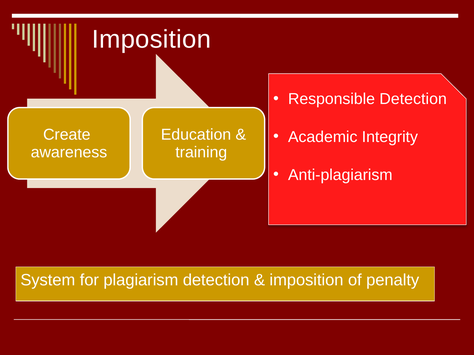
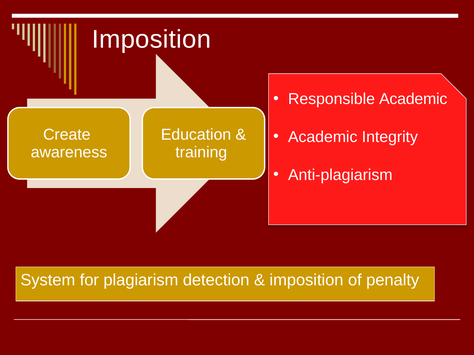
Responsible Detection: Detection -> Academic
